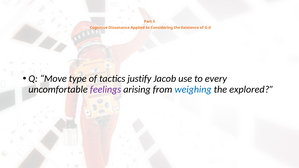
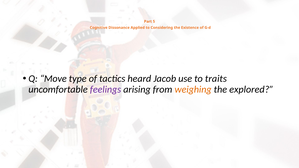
justify: justify -> heard
every: every -> traits
weighing colour: blue -> orange
